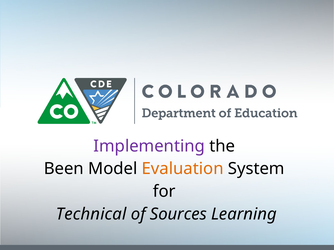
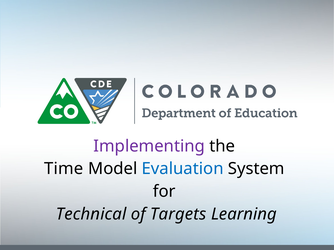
Been: Been -> Time
Evaluation colour: orange -> blue
Sources: Sources -> Targets
